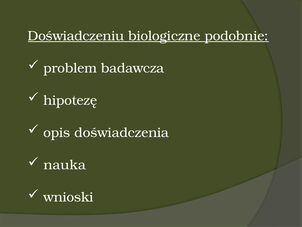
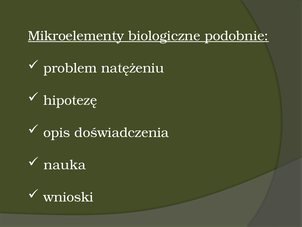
Doświadczeniu: Doświadczeniu -> Mikroelementy
badawcza: badawcza -> natężeniu
